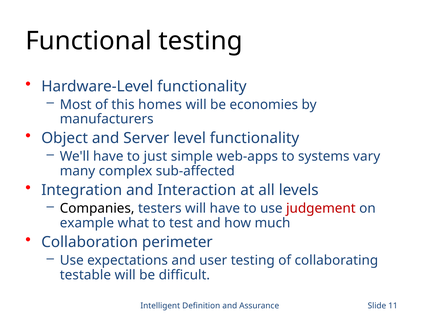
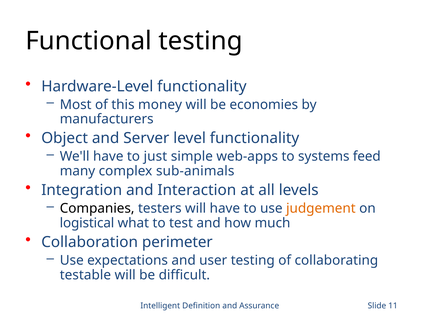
homes: homes -> money
vary: vary -> feed
sub-affected: sub-affected -> sub-animals
judgement colour: red -> orange
example: example -> logistical
